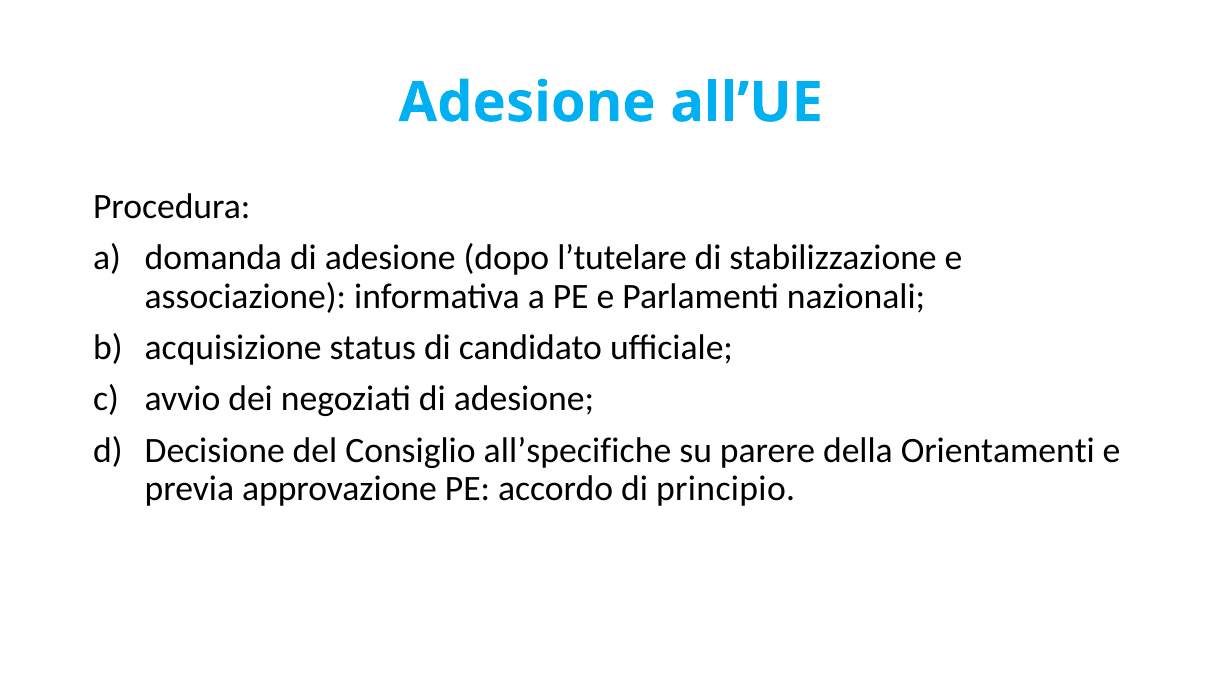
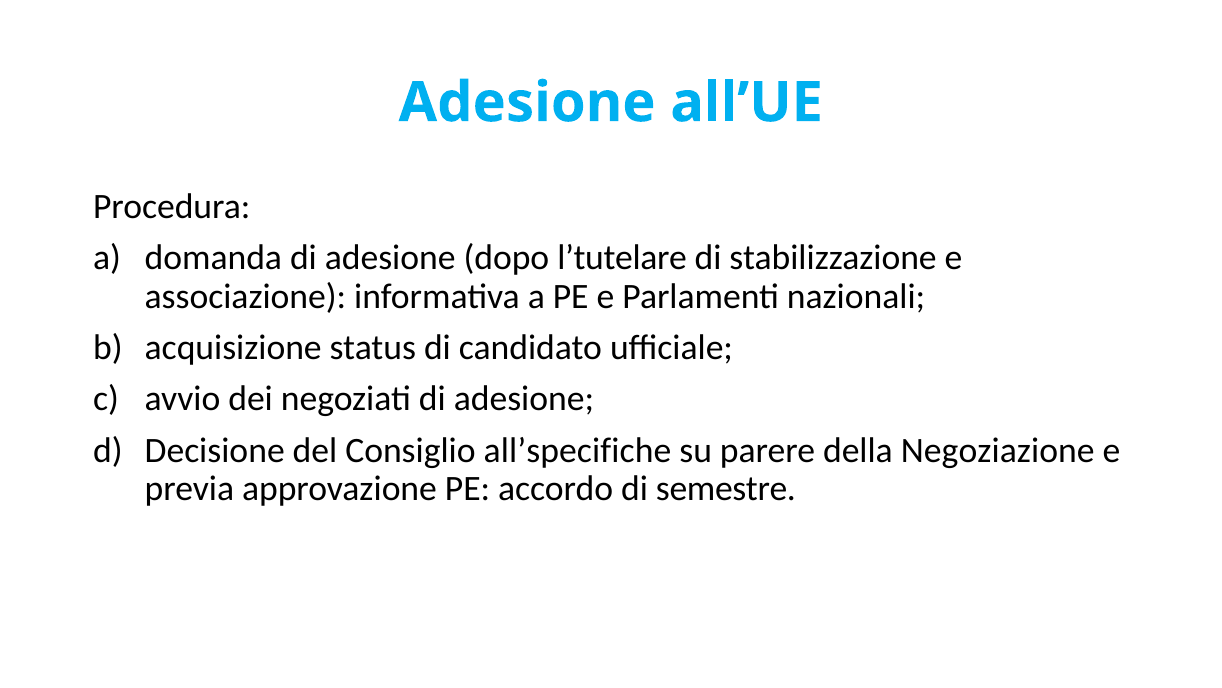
Orientamenti: Orientamenti -> Negoziazione
principio: principio -> semestre
